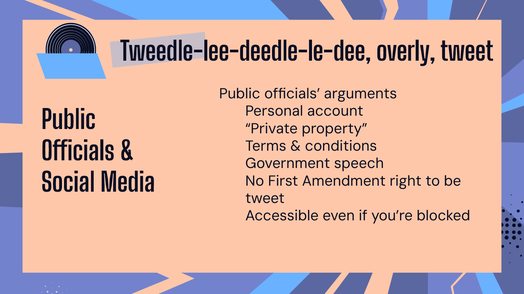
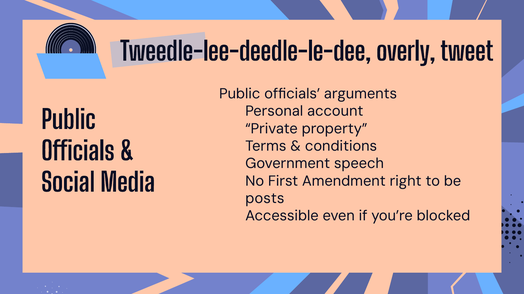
tweet at (265, 199): tweet -> posts
